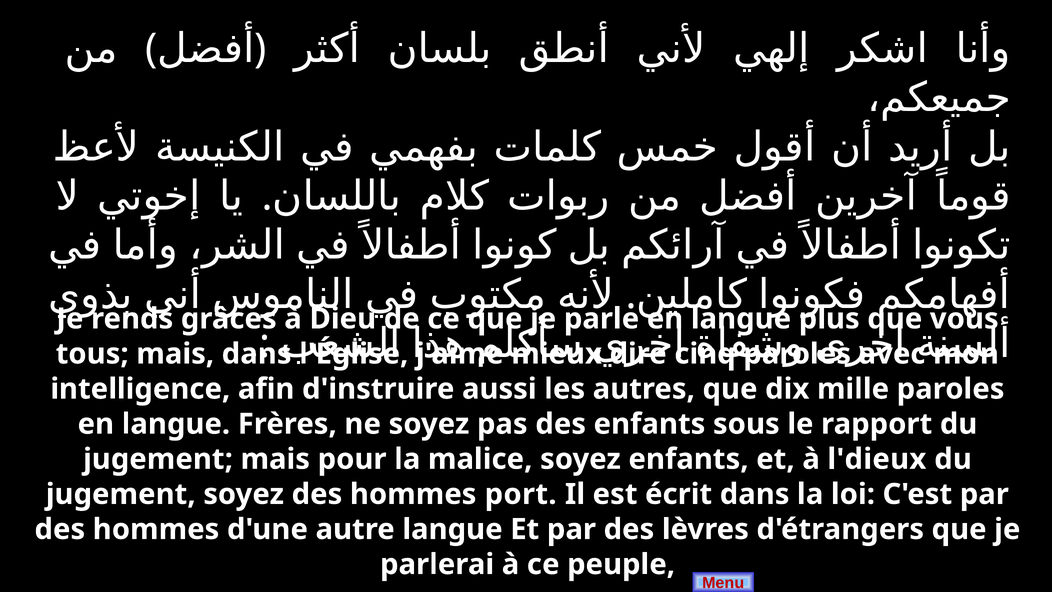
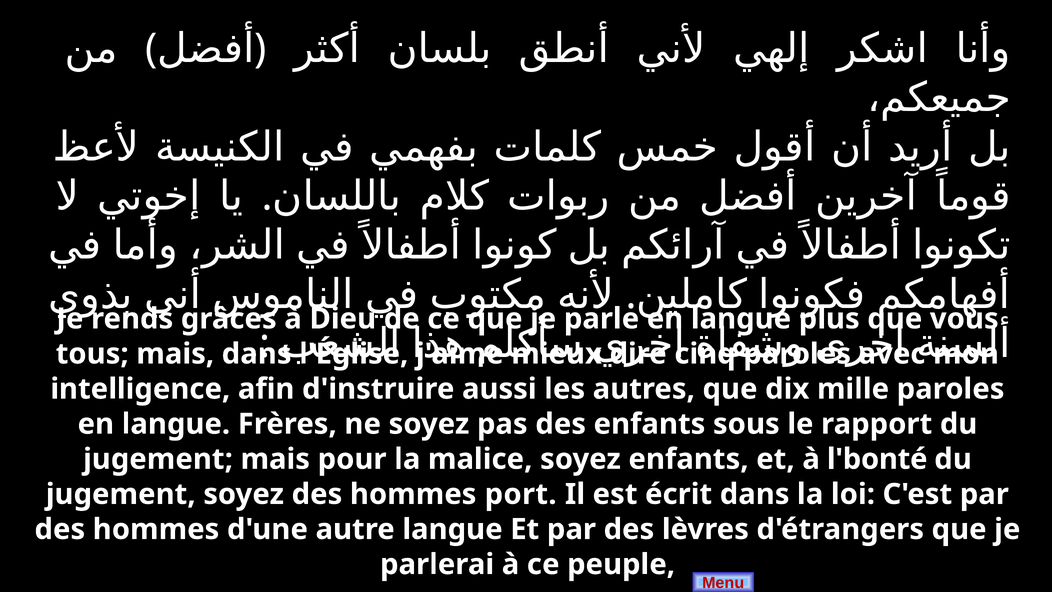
l'dieux: l'dieux -> l'bonté
